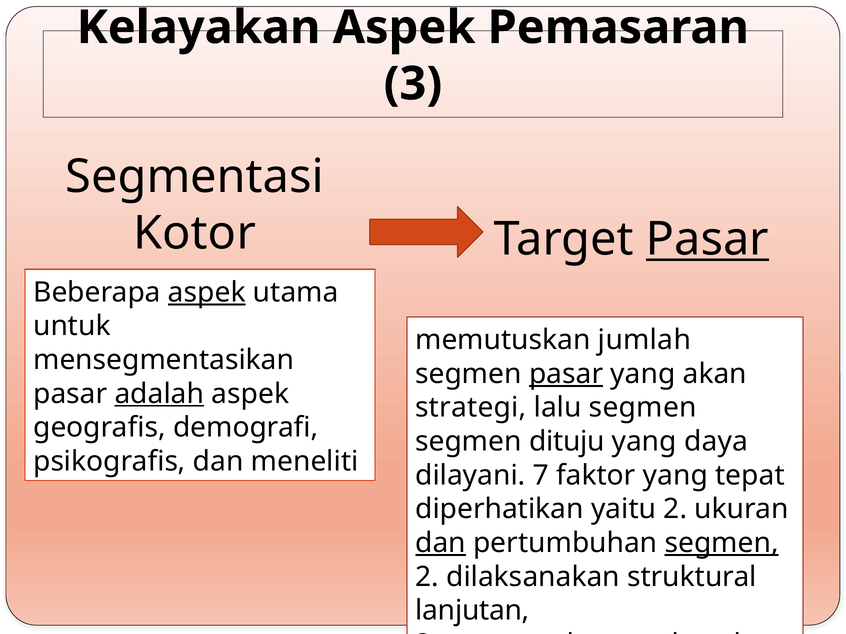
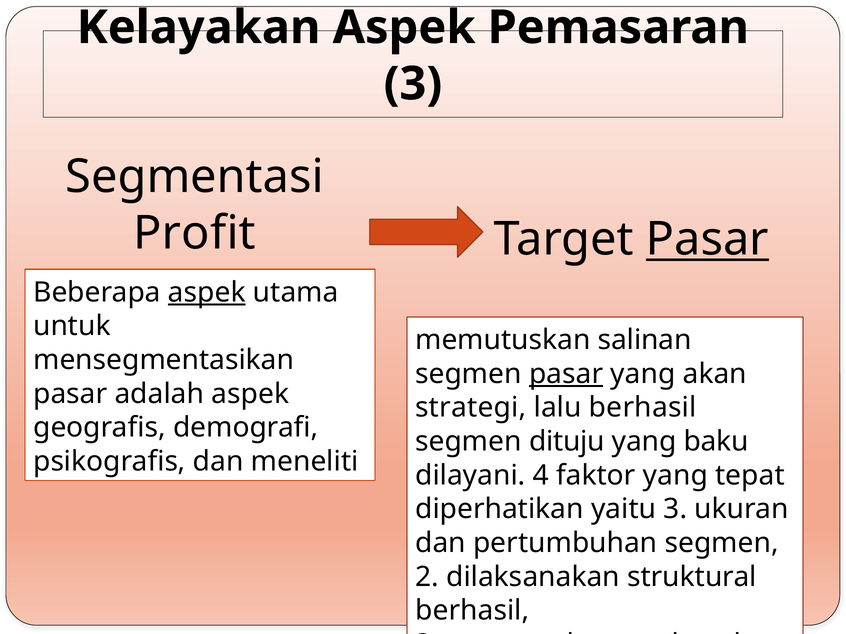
Kotor: Kotor -> Profit
jumlah: jumlah -> salinan
adalah underline: present -> none
lalu segmen: segmen -> berhasil
yang daya: daya -> baku
7: 7 -> 4
yaitu 2: 2 -> 3
dan at (441, 543) underline: present -> none
segmen at (722, 543) underline: present -> none
lanjutan at (472, 611): lanjutan -> berhasil
